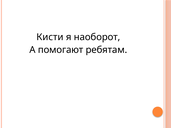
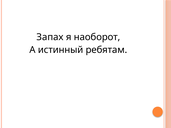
Кисти: Кисти -> Запах
помогают: помогают -> истинный
